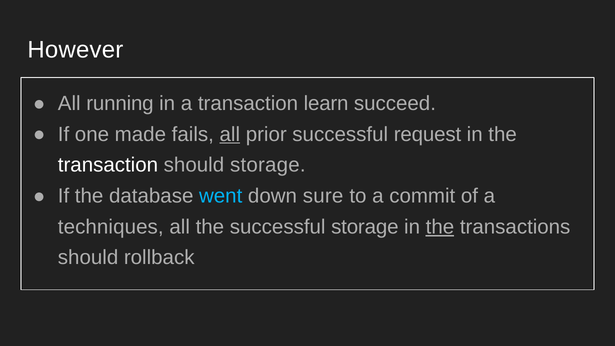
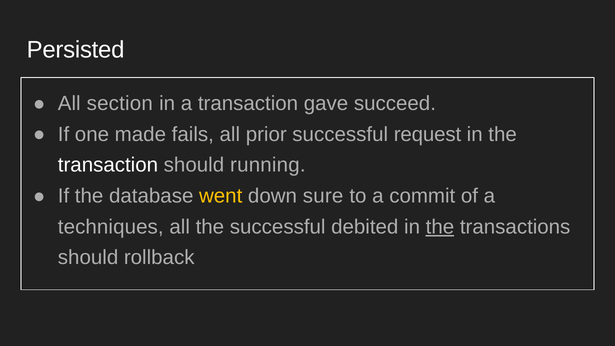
However: However -> Persisted
running: running -> section
learn: learn -> gave
all at (230, 134) underline: present -> none
should storage: storage -> running
went colour: light blue -> yellow
successful storage: storage -> debited
